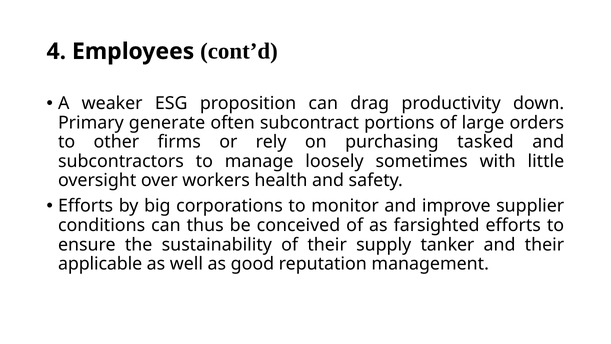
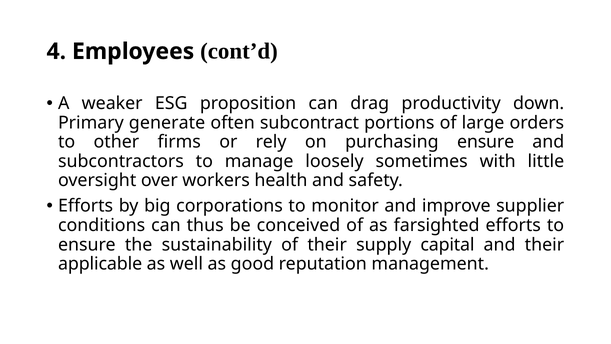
purchasing tasked: tasked -> ensure
tanker: tanker -> capital
